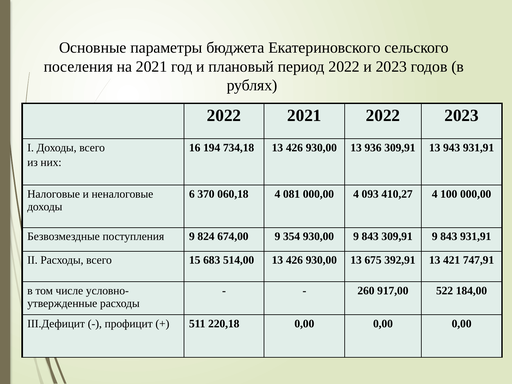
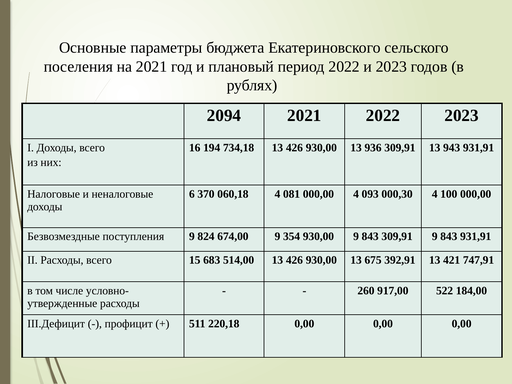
2022 at (224, 115): 2022 -> 2094
410,27: 410,27 -> 000,30
